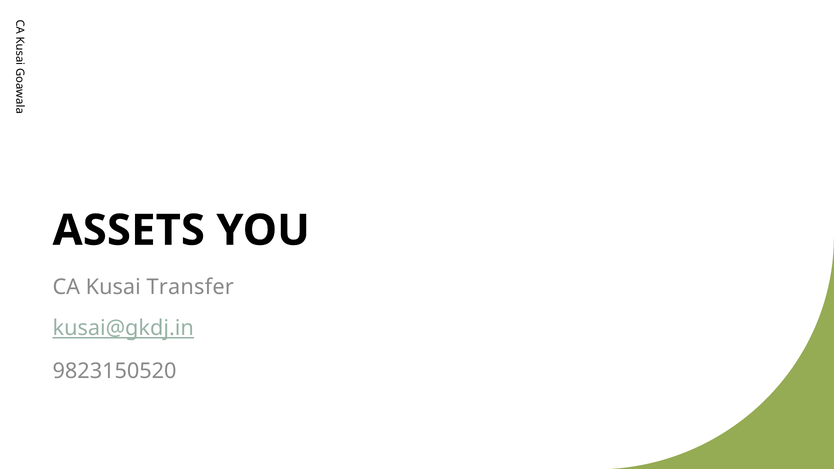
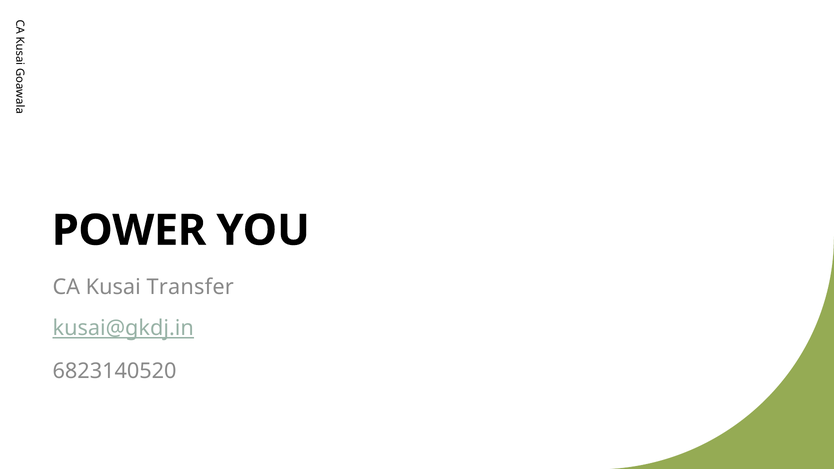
ASSETS: ASSETS -> POWER
9823150520: 9823150520 -> 6823140520
